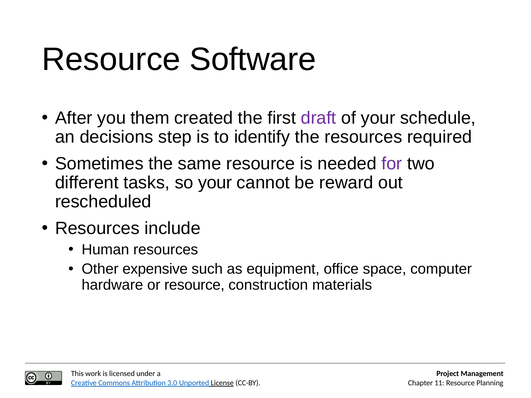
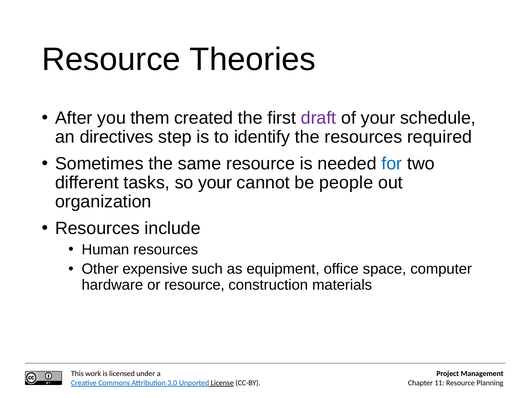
Software: Software -> Theories
decisions: decisions -> directives
for colour: purple -> blue
reward: reward -> people
rescheduled: rescheduled -> organization
